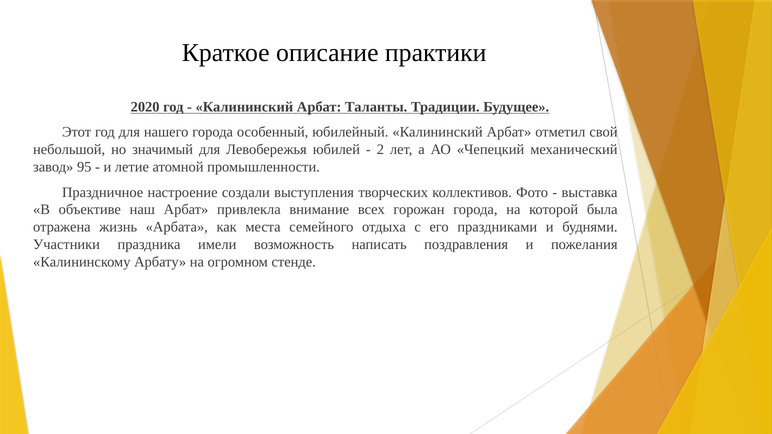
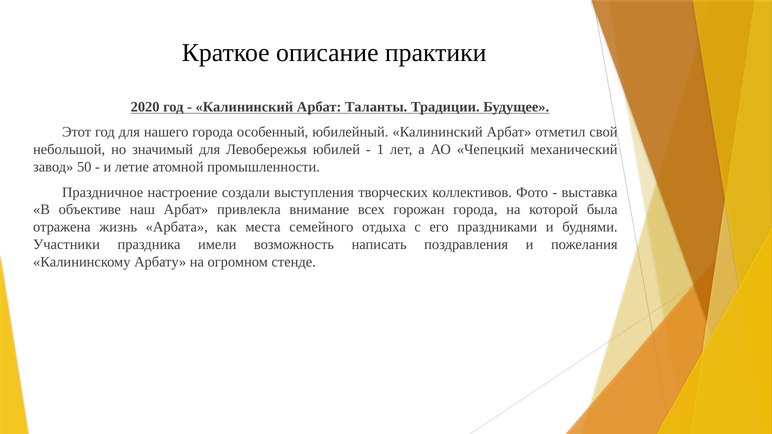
2: 2 -> 1
95: 95 -> 50
